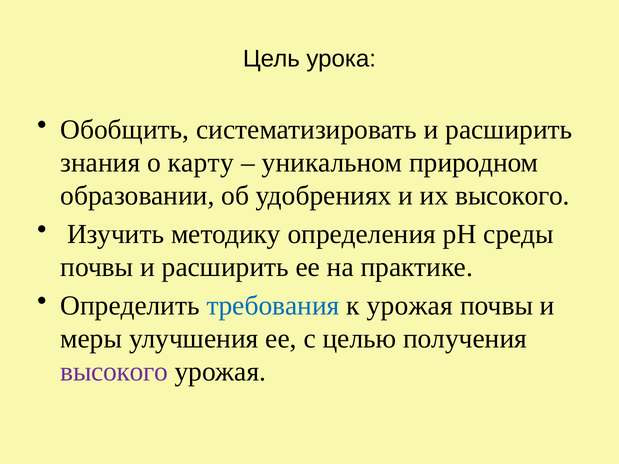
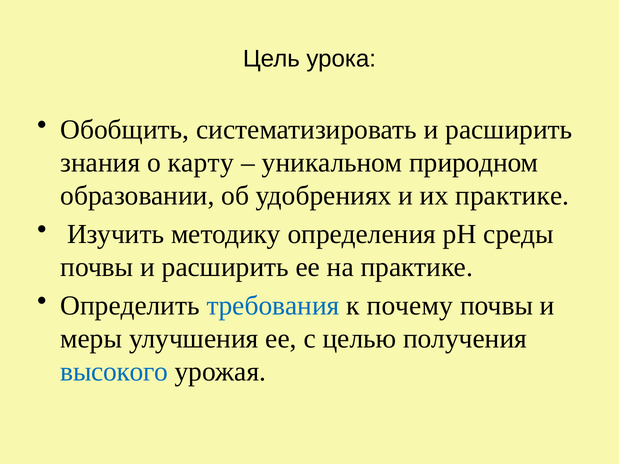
их высокого: высокого -> практике
к урожая: урожая -> почему
высокого at (114, 372) colour: purple -> blue
